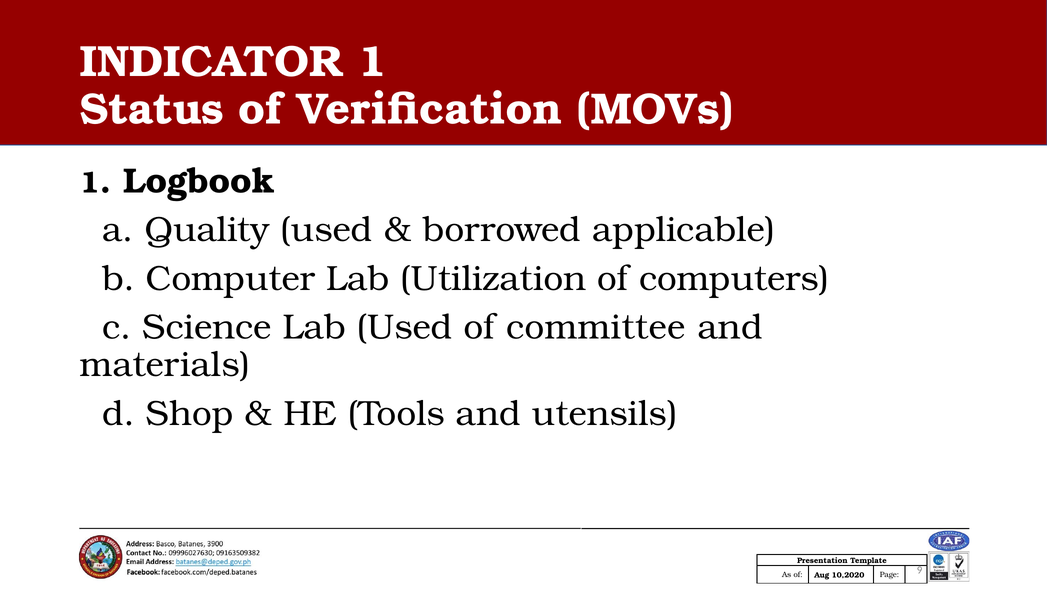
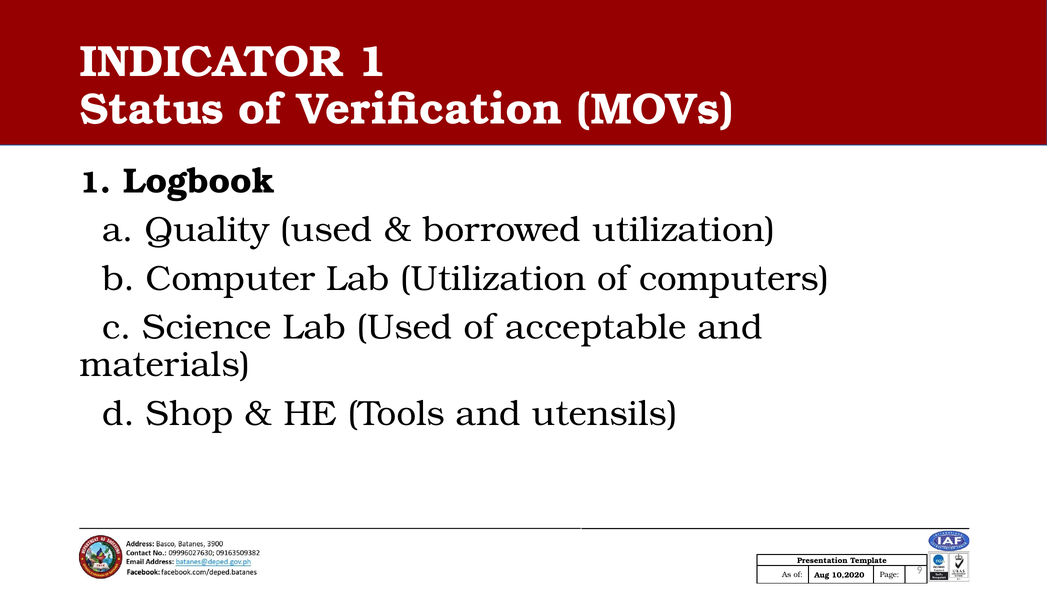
borrowed applicable: applicable -> utilization
committee: committee -> acceptable
